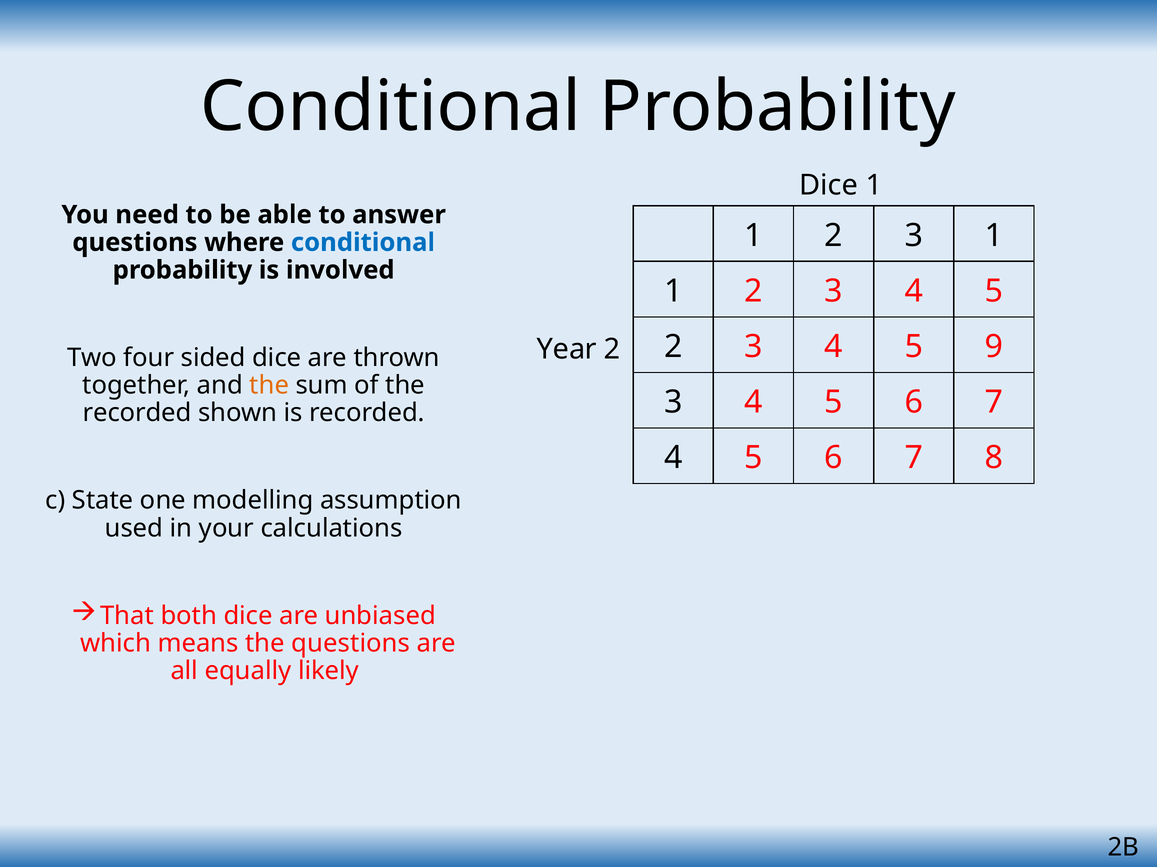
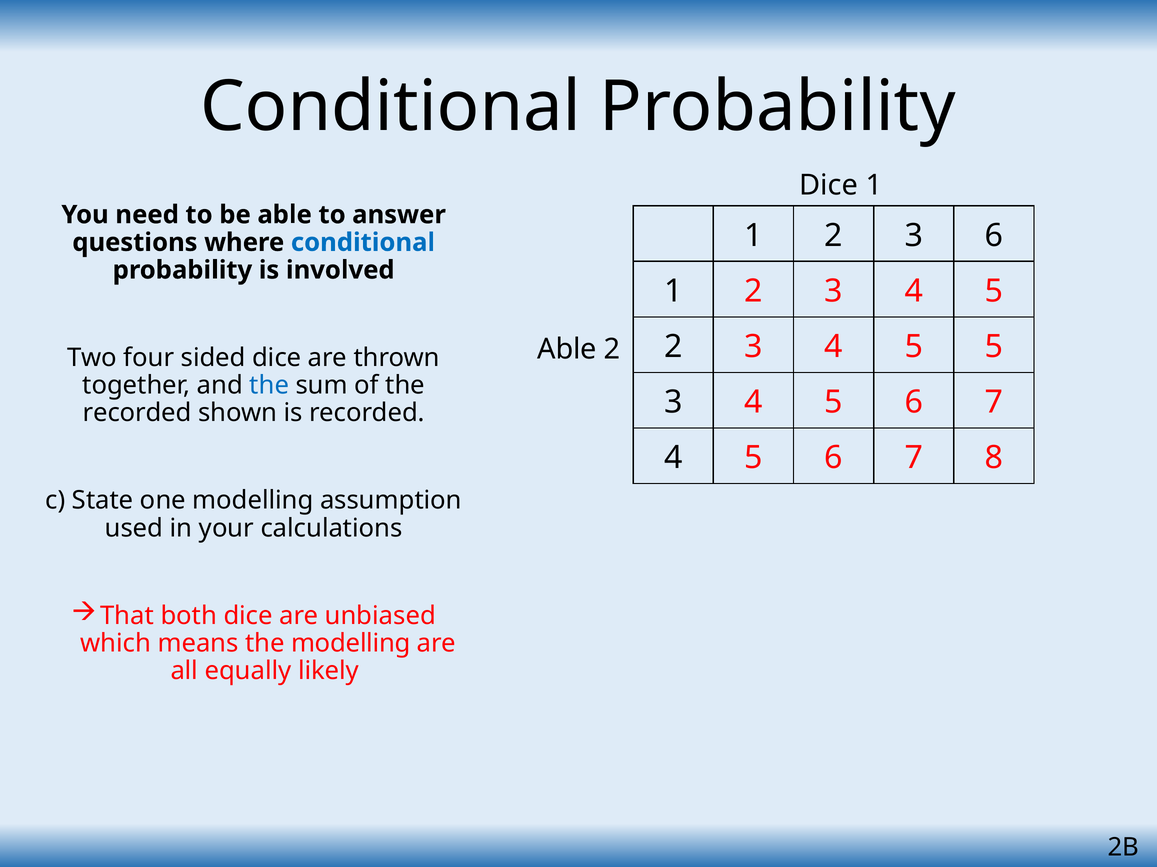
3 1: 1 -> 6
5 9: 9 -> 5
Year at (567, 350): Year -> Able
the at (269, 386) colour: orange -> blue
the questions: questions -> modelling
